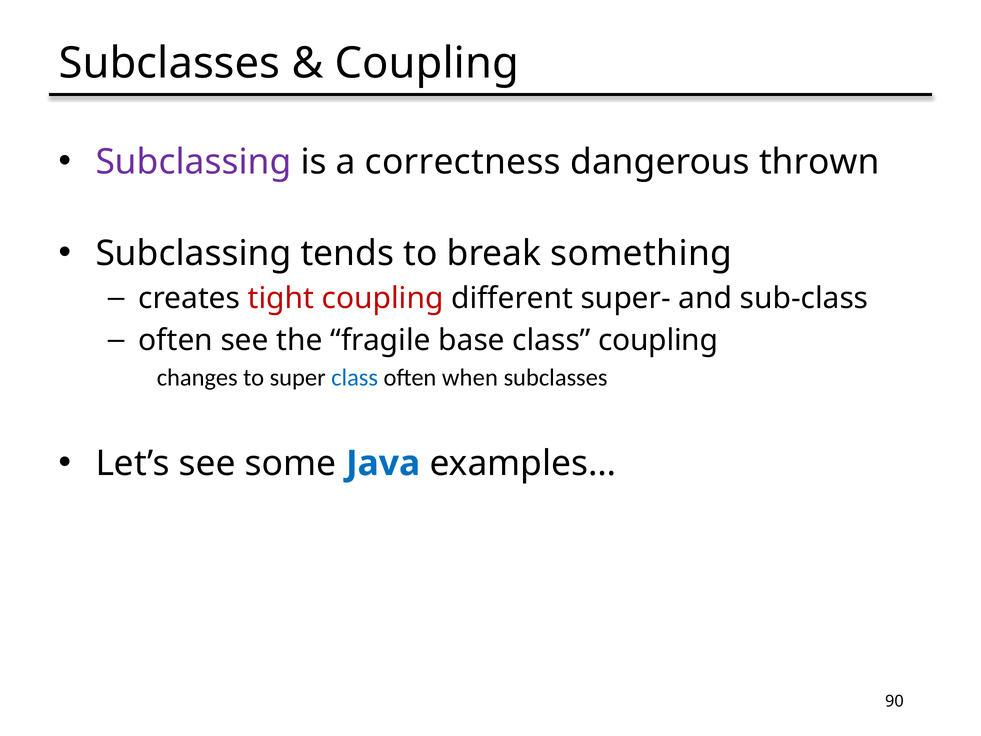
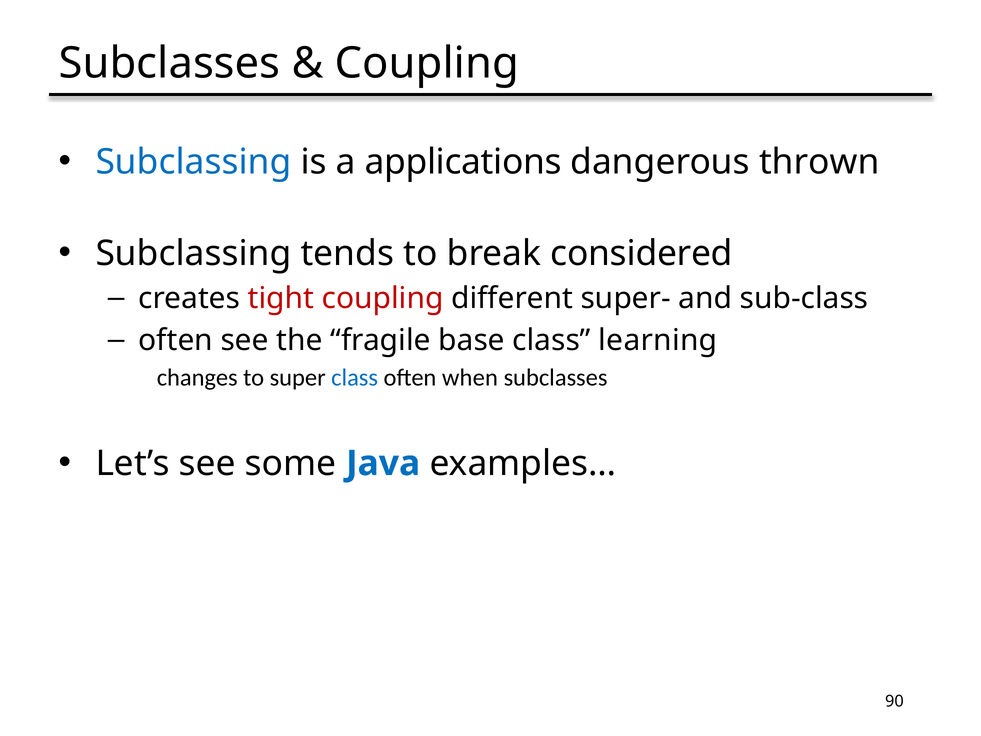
Subclassing at (193, 162) colour: purple -> blue
correctness: correctness -> applications
something: something -> considered
class coupling: coupling -> learning
